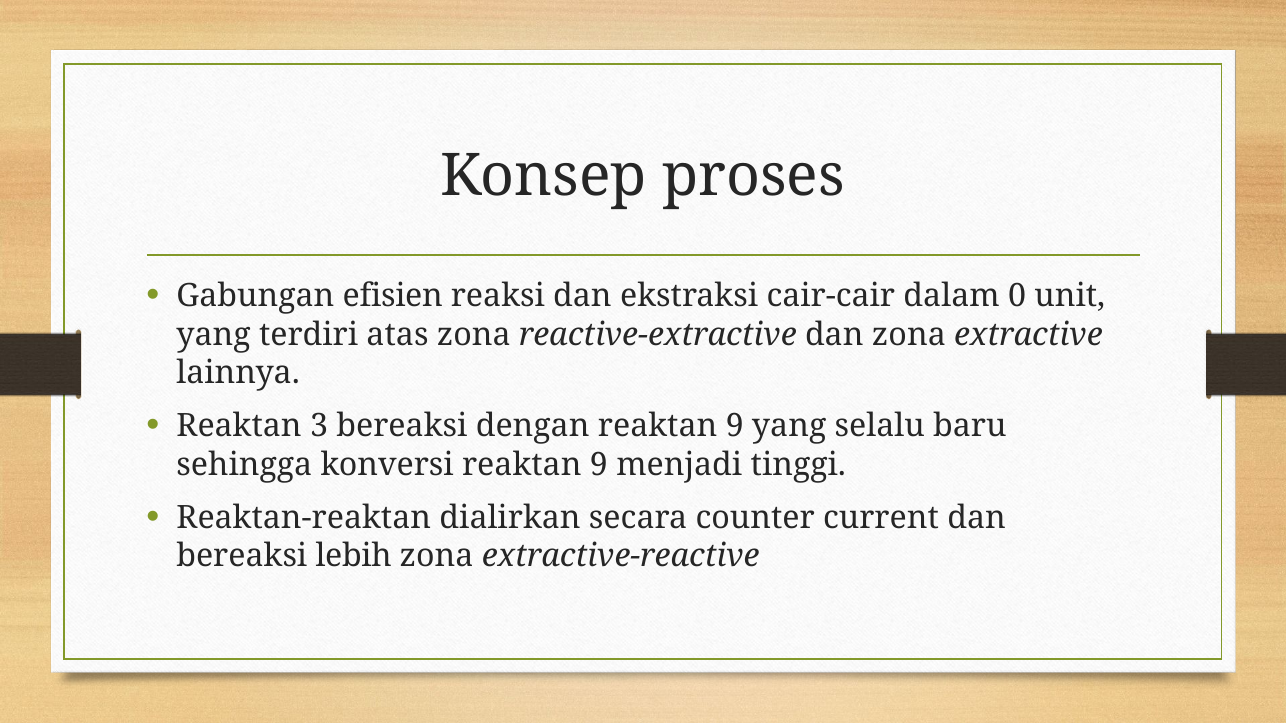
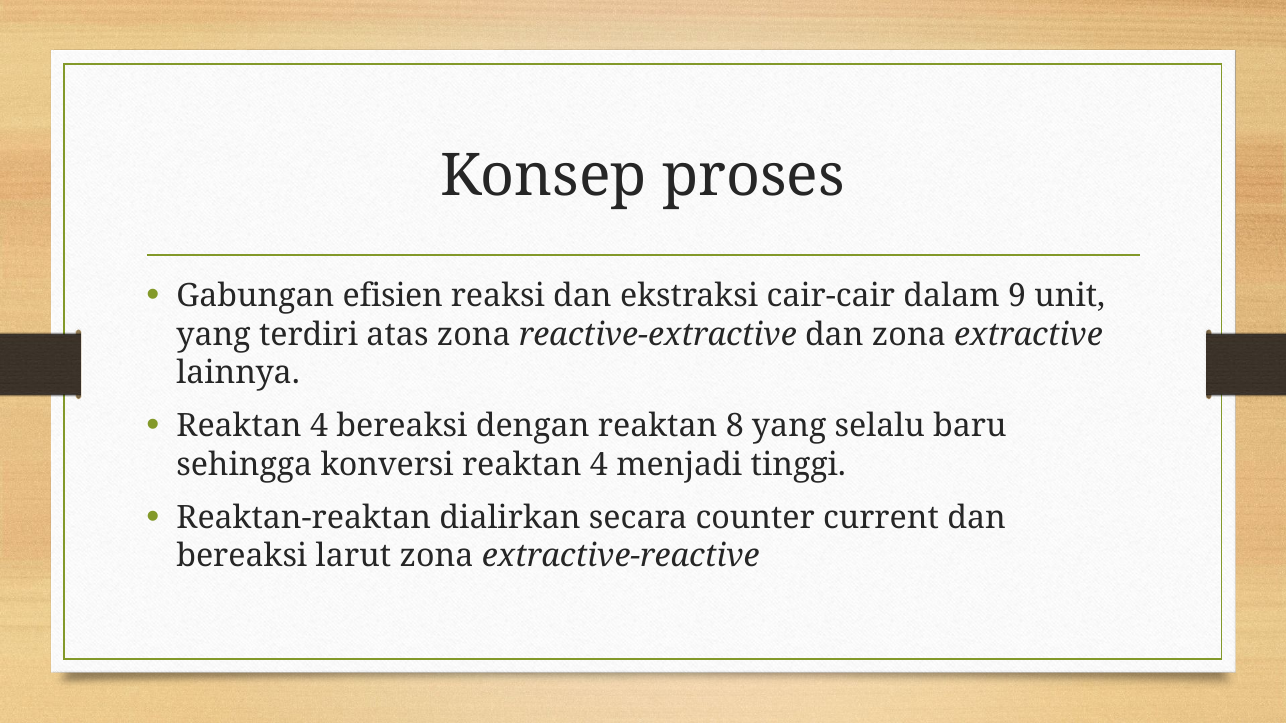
0: 0 -> 9
3 at (319, 426): 3 -> 4
dengan reaktan 9: 9 -> 8
konversi reaktan 9: 9 -> 4
lebih: lebih -> larut
